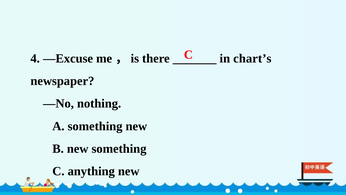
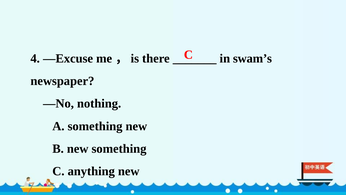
chart’s: chart’s -> swam’s
